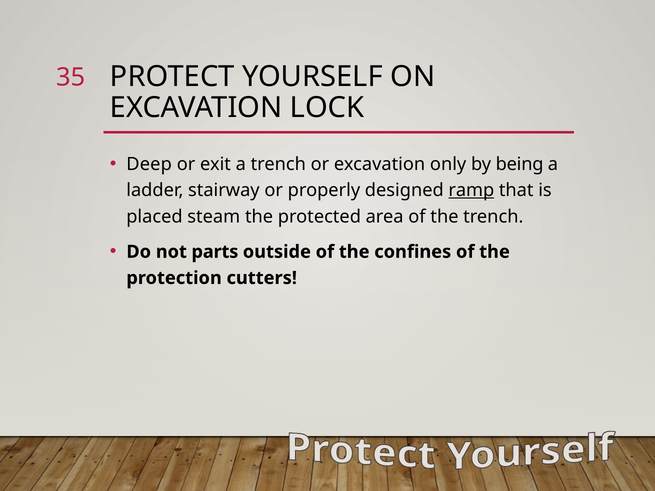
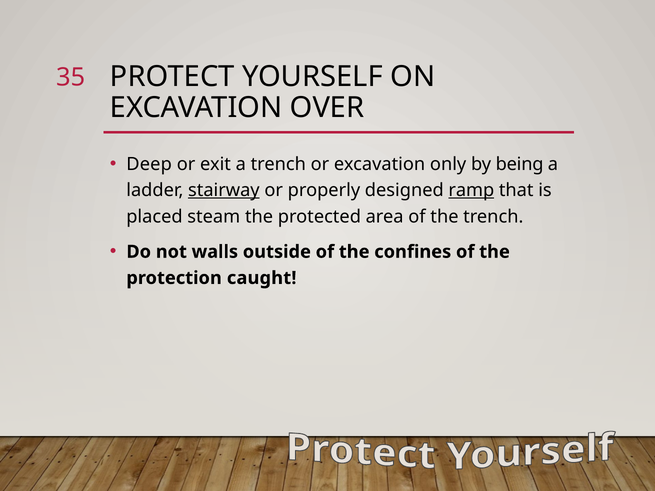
LOCK: LOCK -> OVER
stairway underline: none -> present
parts: parts -> walls
cutters: cutters -> caught
